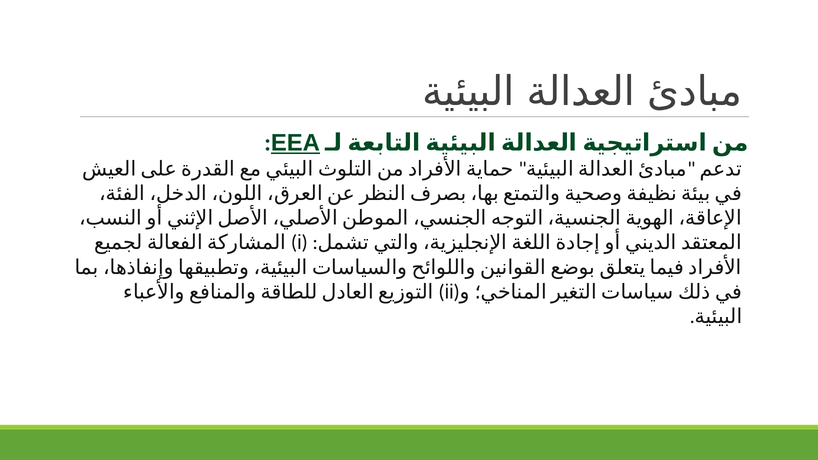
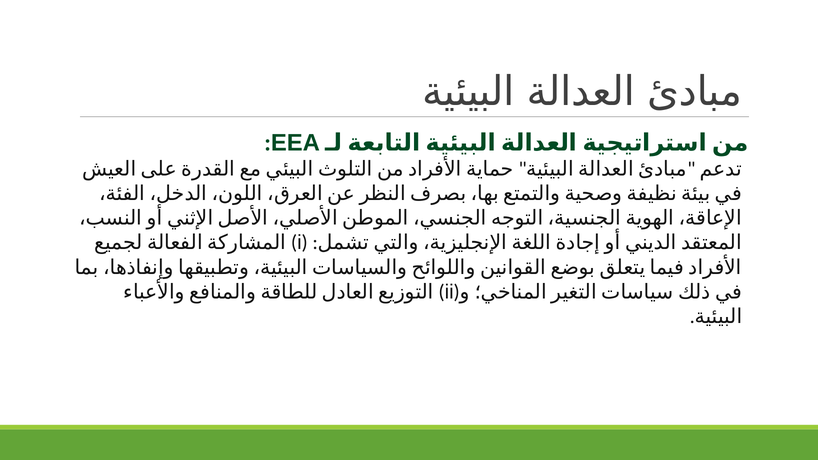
EEA underline: present -> none
